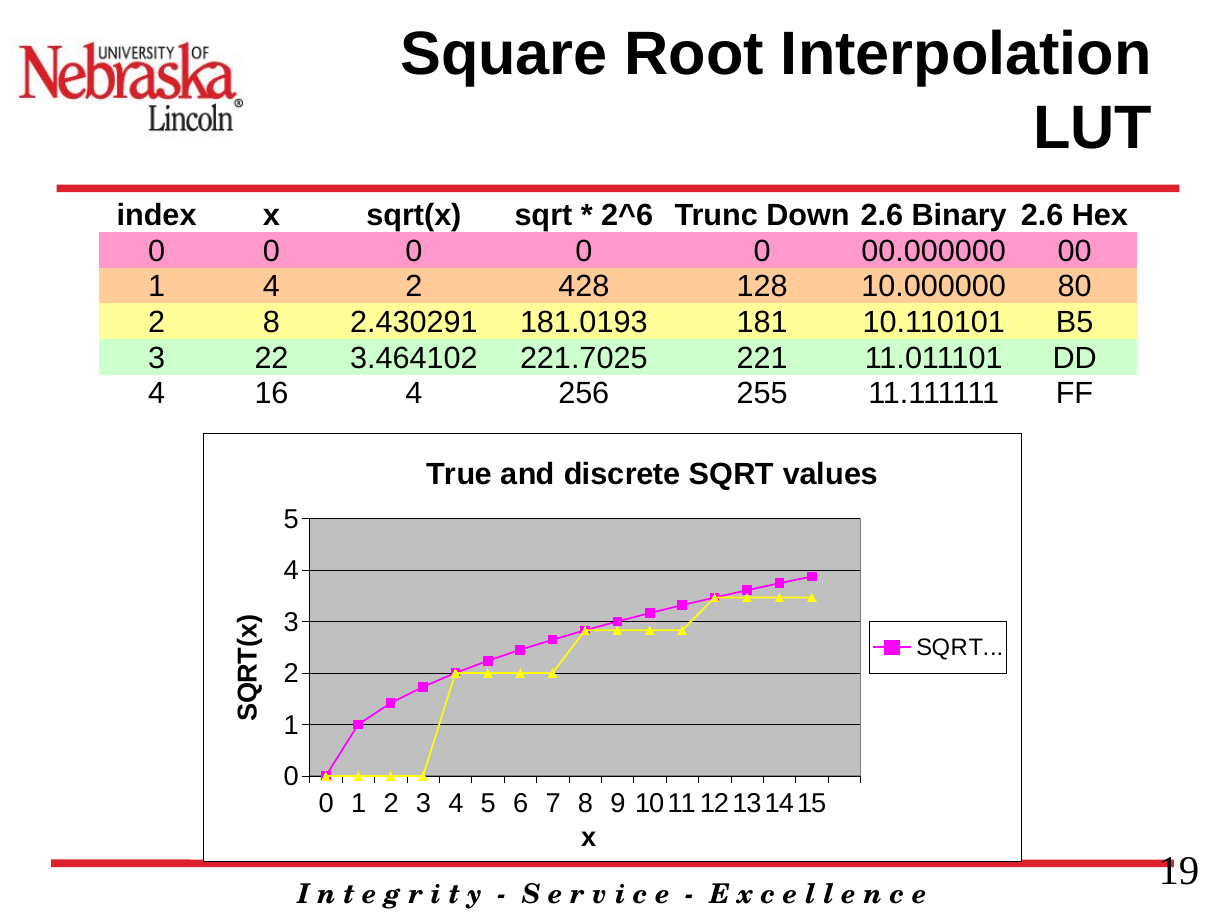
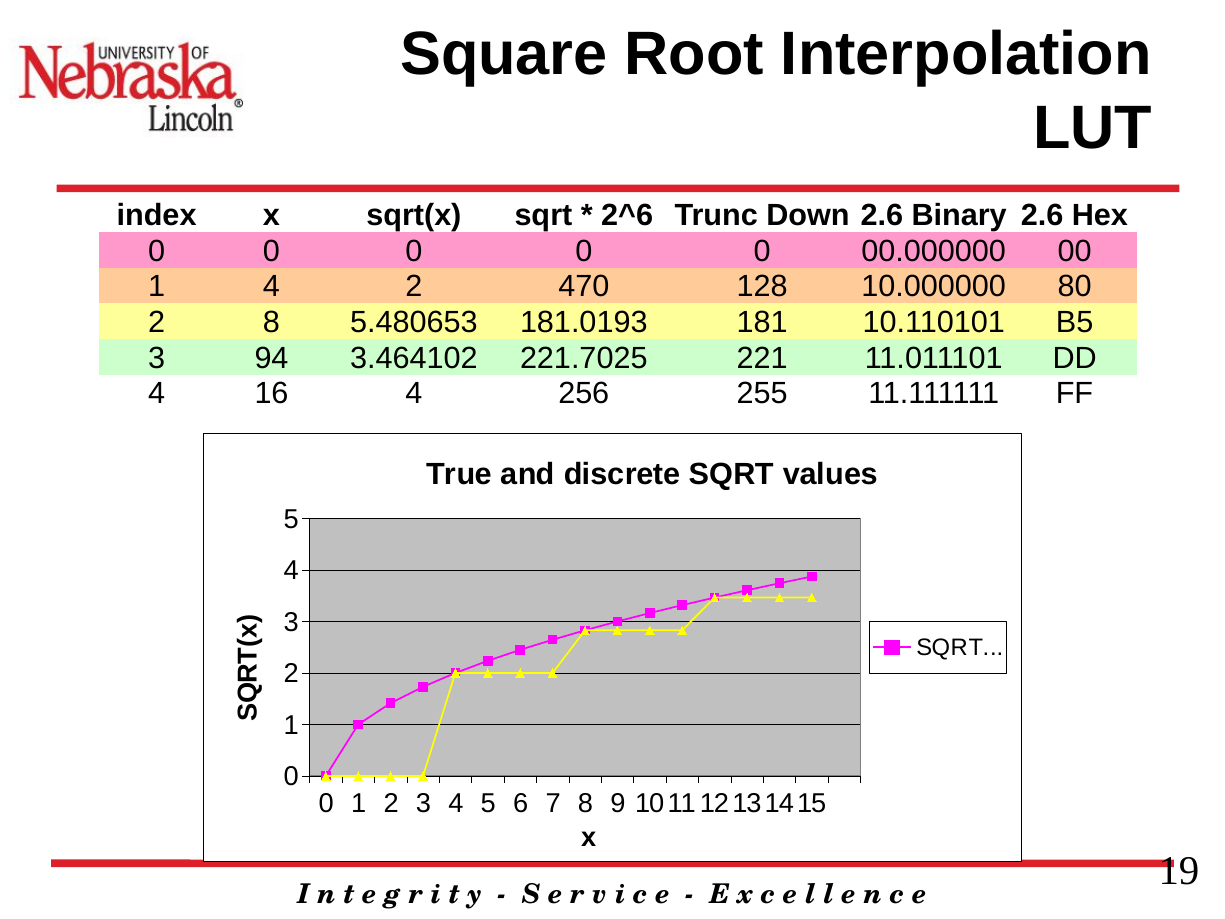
428: 428 -> 470
2.430291: 2.430291 -> 5.480653
22: 22 -> 94
